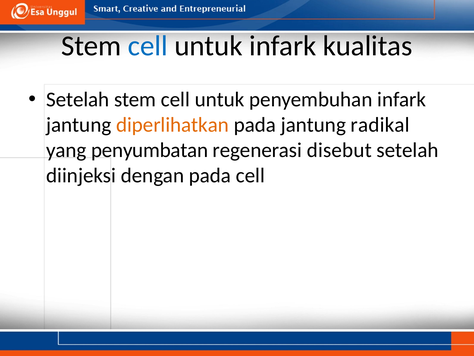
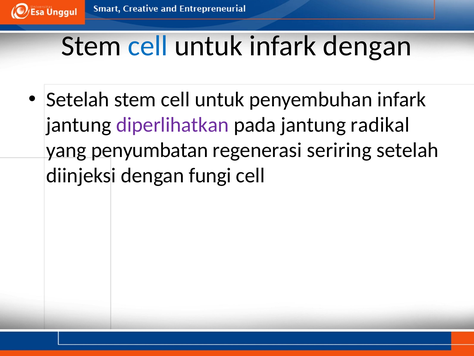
infark kualitas: kualitas -> dengan
diperlihatkan colour: orange -> purple
disebut: disebut -> seriring
dengan pada: pada -> fungi
